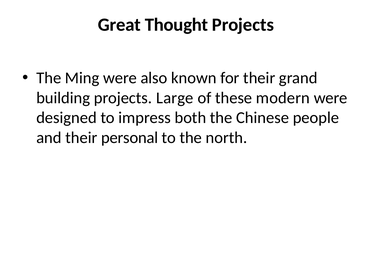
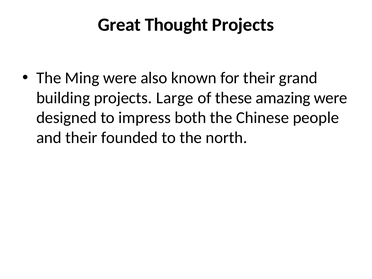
modern: modern -> amazing
personal: personal -> founded
